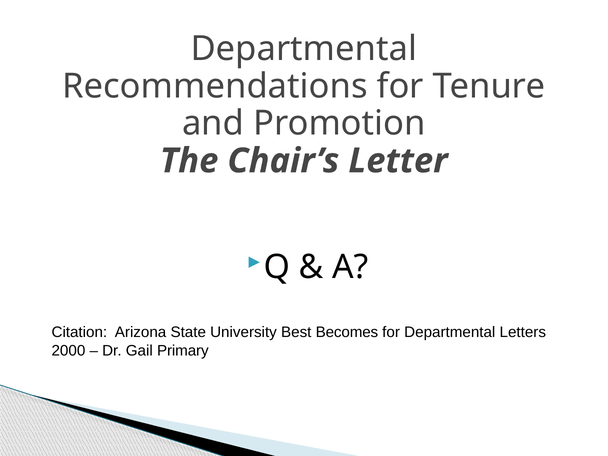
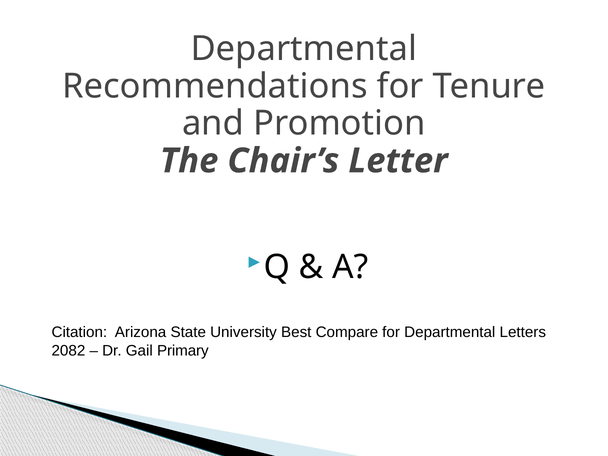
Becomes: Becomes -> Compare
2000: 2000 -> 2082
